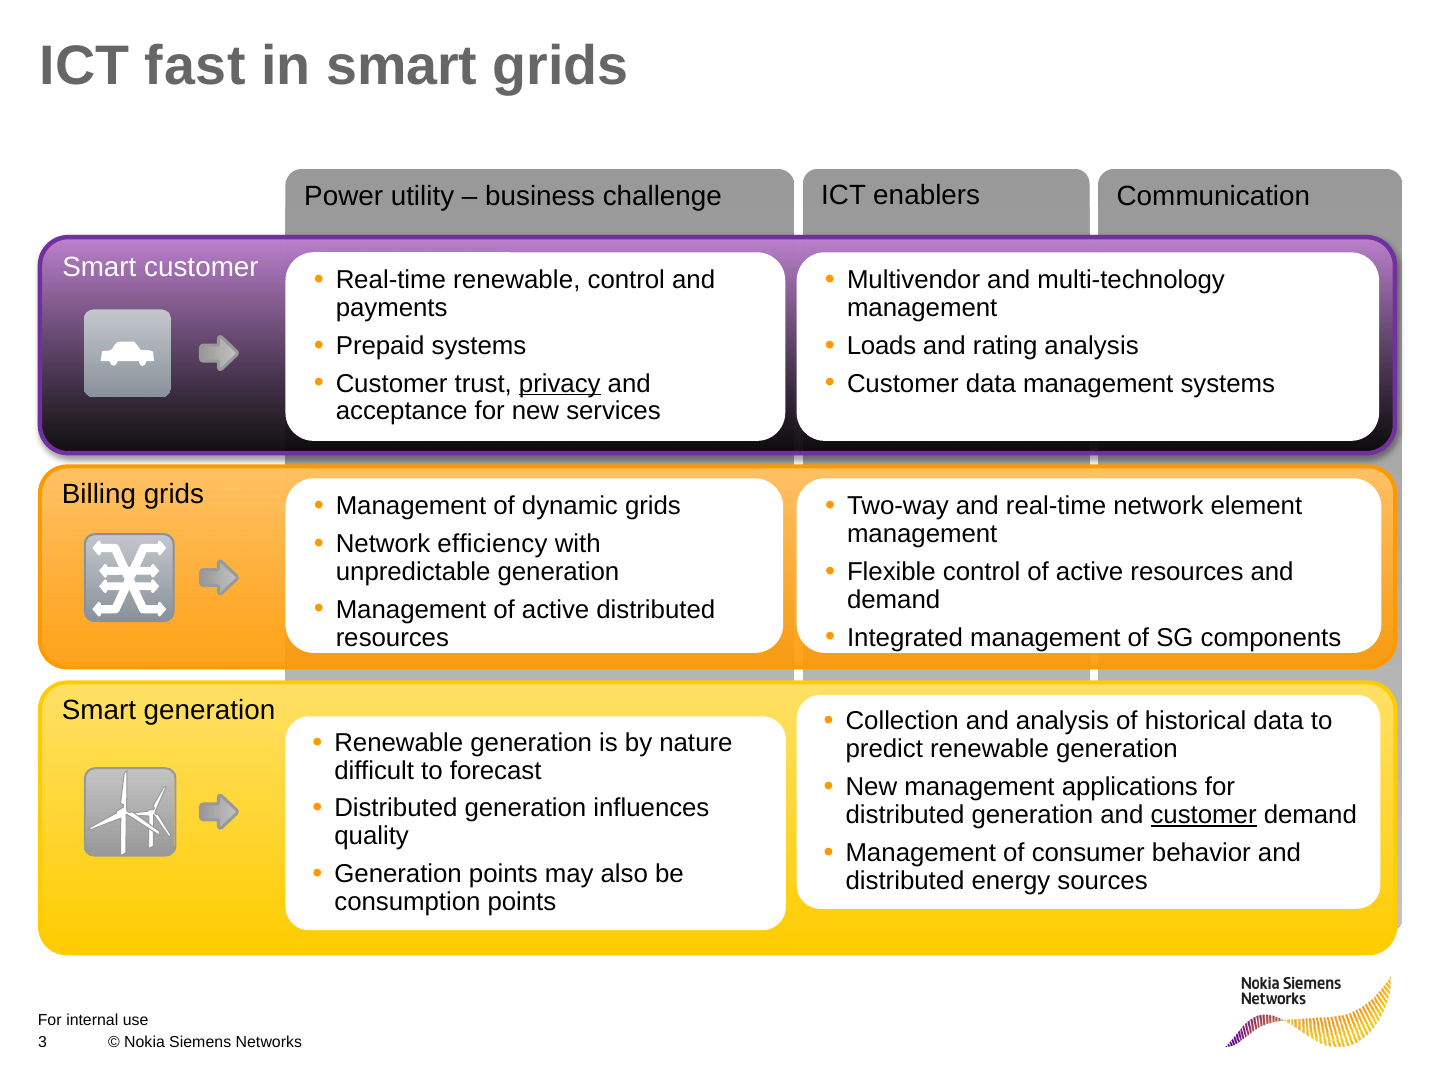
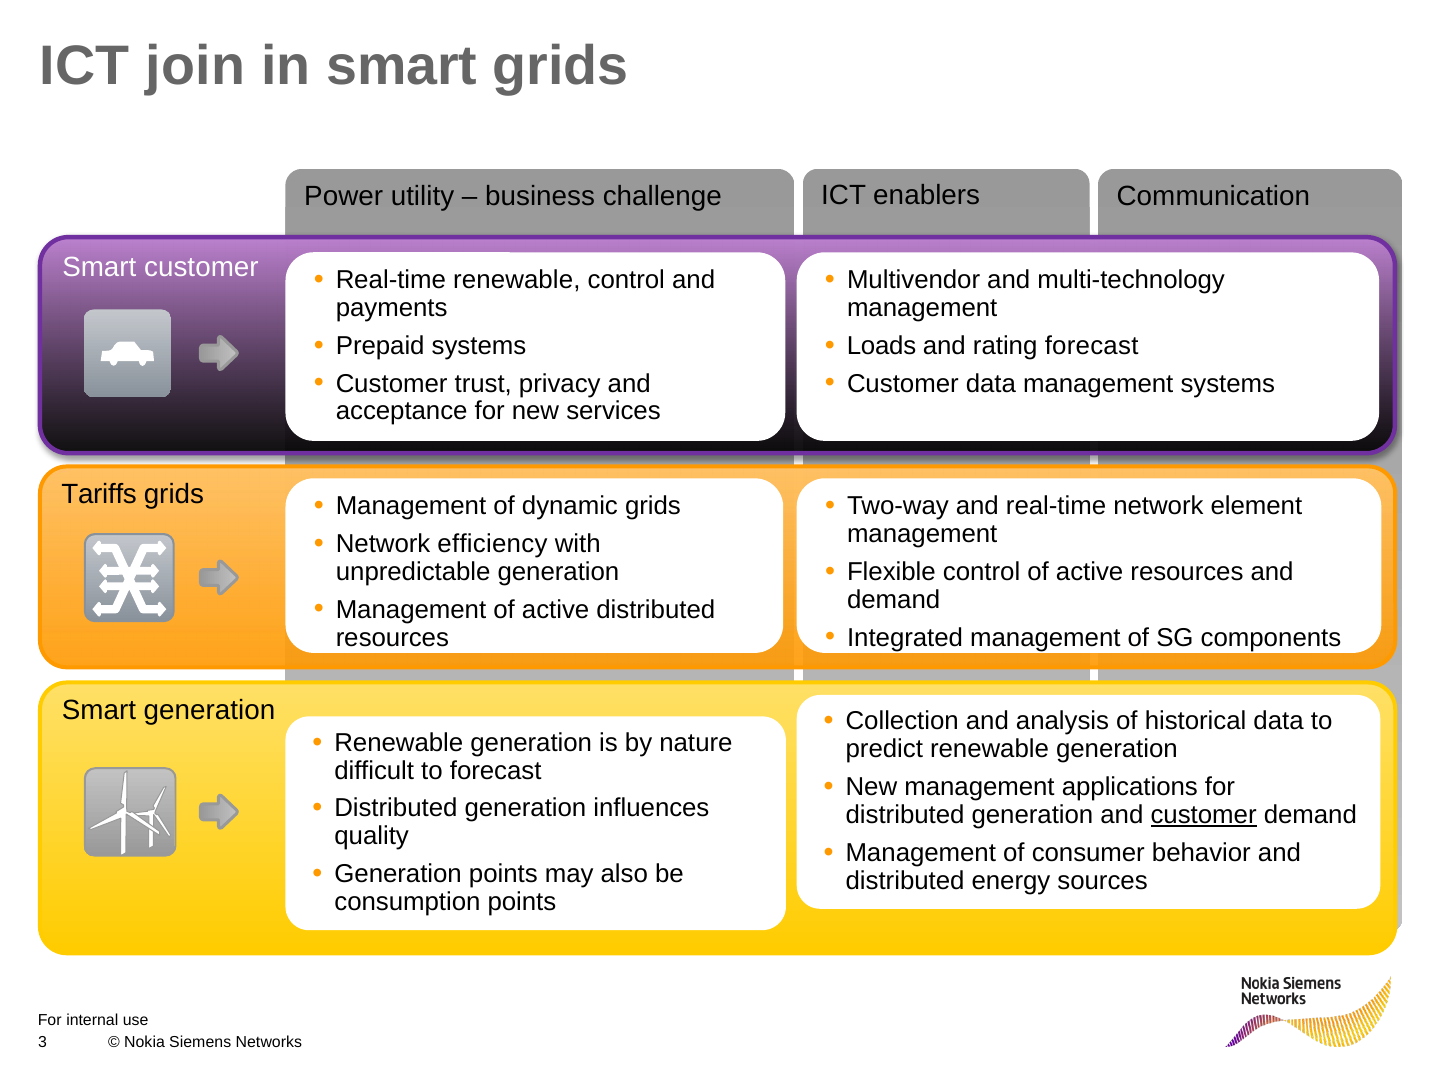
fast: fast -> join
rating analysis: analysis -> forecast
privacy underline: present -> none
Billing: Billing -> Tariffs
